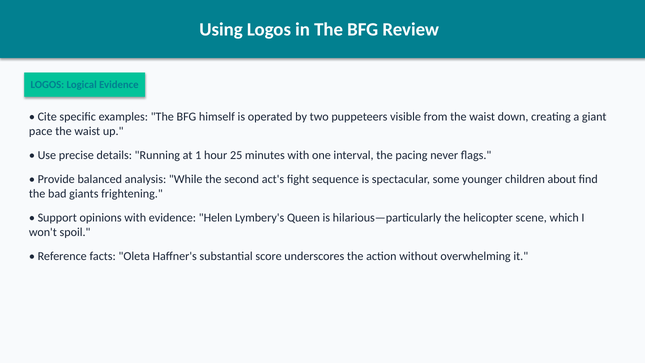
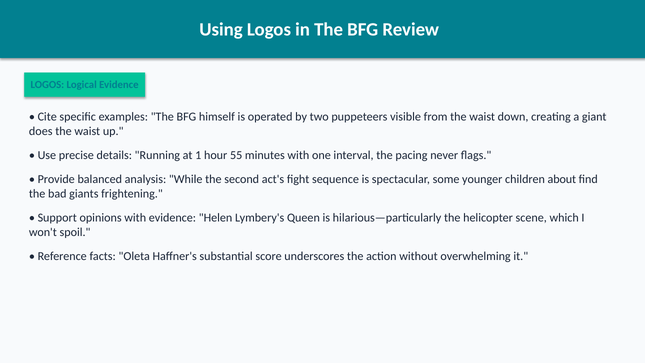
pace: pace -> does
25: 25 -> 55
